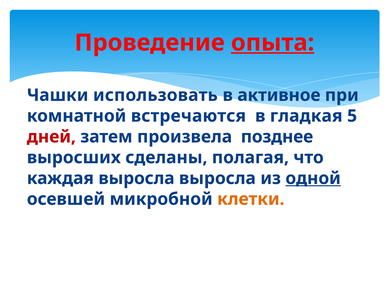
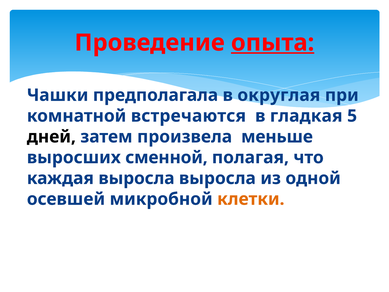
использовать: использовать -> предполагала
активное: активное -> округлая
дней colour: red -> black
позднее: позднее -> меньше
сделаны: сделаны -> сменной
одной underline: present -> none
